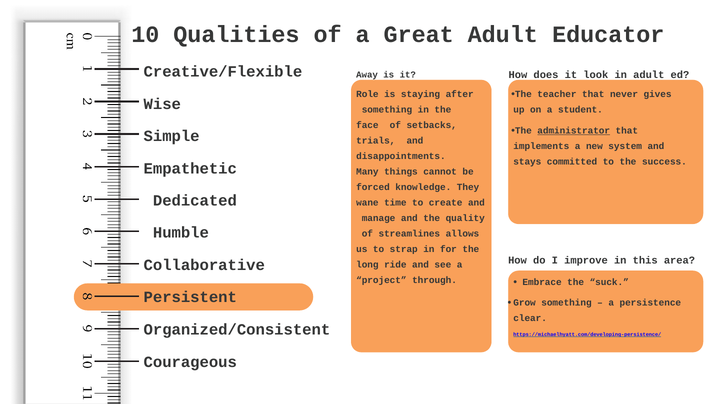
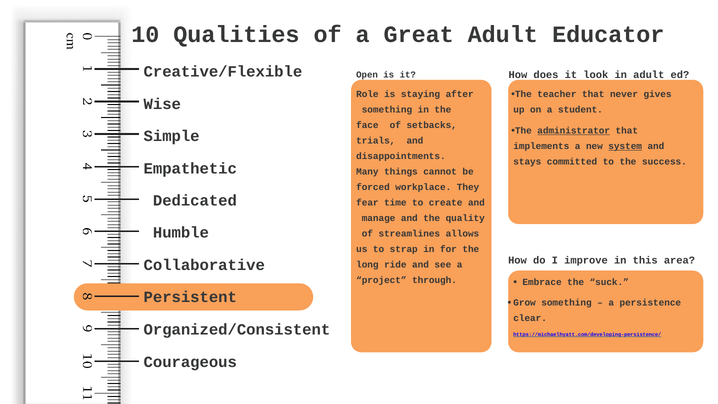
Away: Away -> Open
system underline: none -> present
knowledge: knowledge -> workplace
wane: wane -> fear
